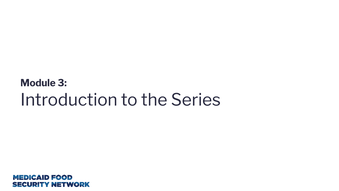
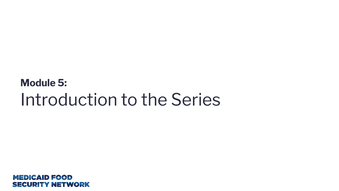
3: 3 -> 5
